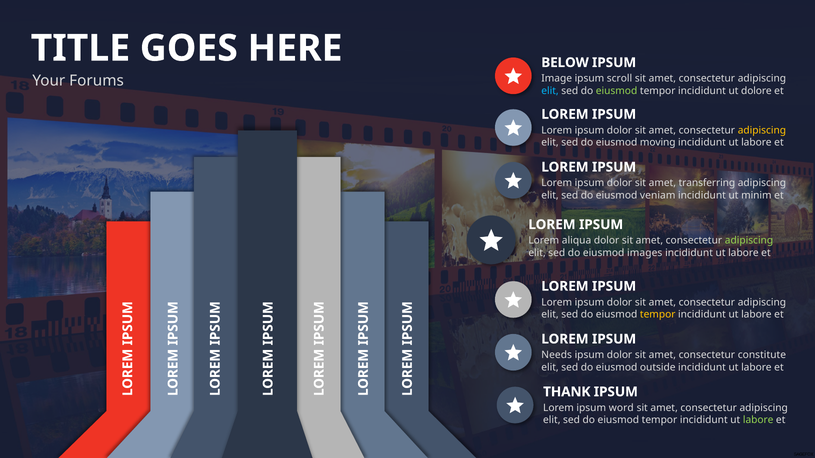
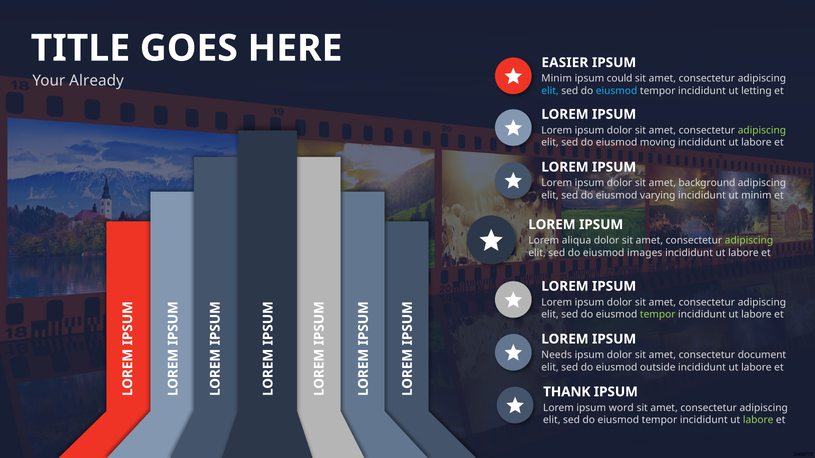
BELOW: BELOW -> EASIER
Image at (557, 79): Image -> Minim
scroll: scroll -> could
Forums: Forums -> Already
eiusmod at (617, 91) colour: light green -> light blue
dolore: dolore -> letting
adipiscing at (762, 130) colour: yellow -> light green
transferring: transferring -> background
veniam: veniam -> varying
tempor at (658, 315) colour: yellow -> light green
constitute: constitute -> document
